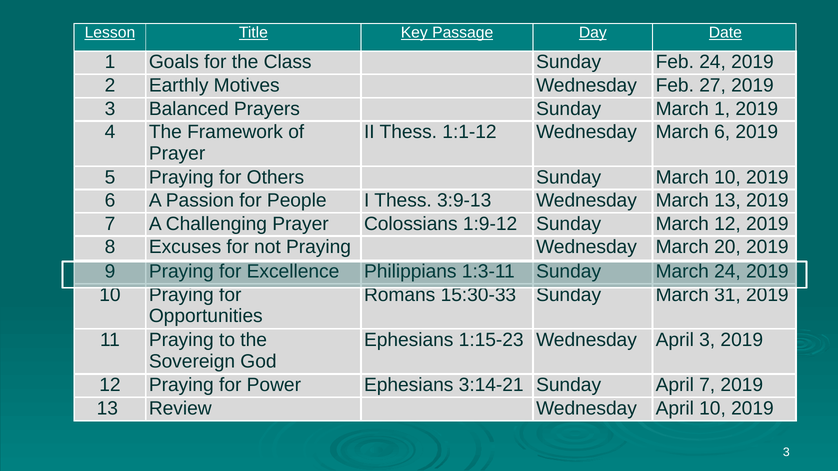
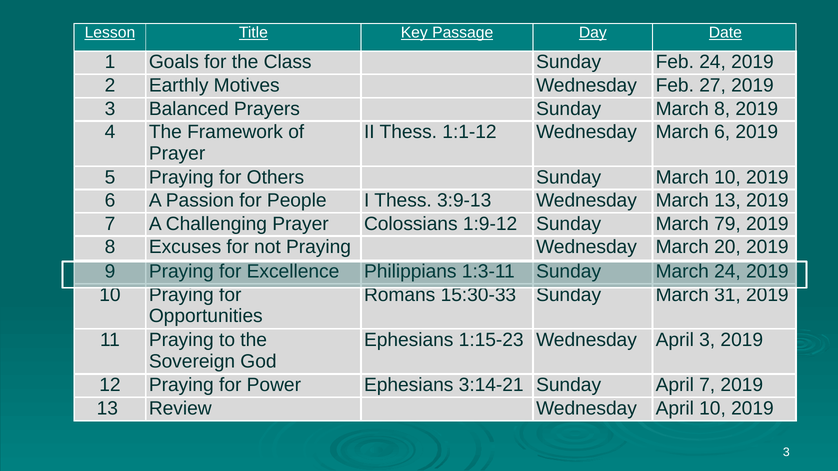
March 1: 1 -> 8
March 12: 12 -> 79
